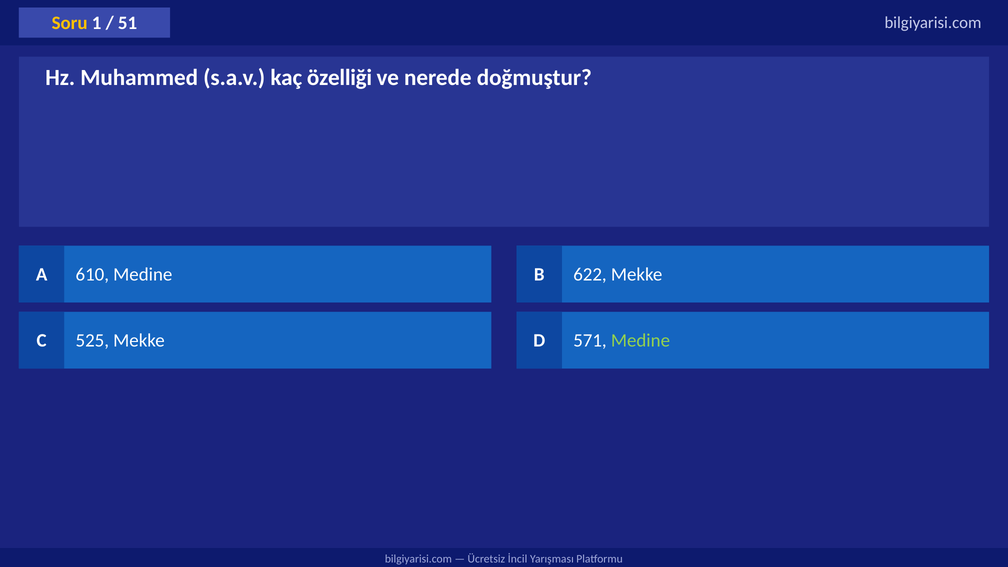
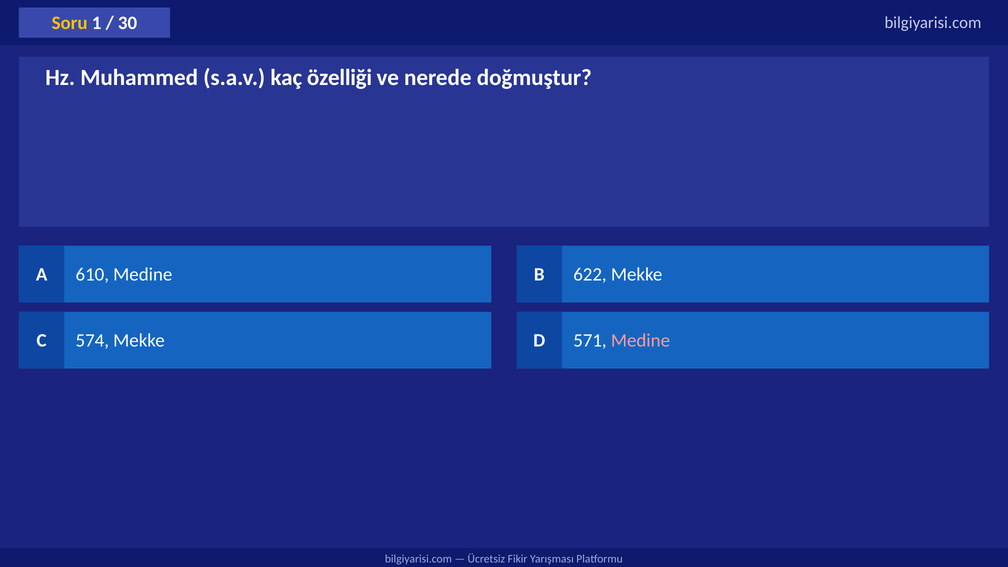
51: 51 -> 30
525: 525 -> 574
Medine at (640, 340) colour: light green -> pink
İncil: İncil -> Fikir
